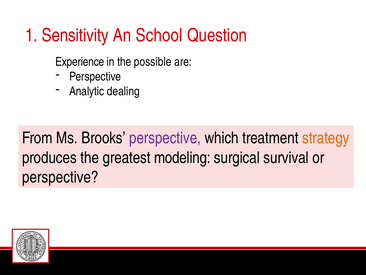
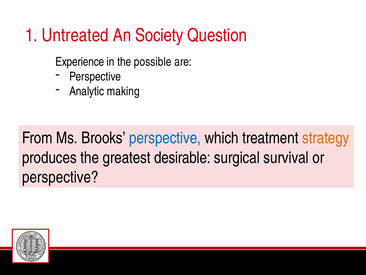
Sensitivity: Sensitivity -> Untreated
School: School -> Society
dealing: dealing -> making
perspective at (165, 138) colour: purple -> blue
modeling: modeling -> desirable
